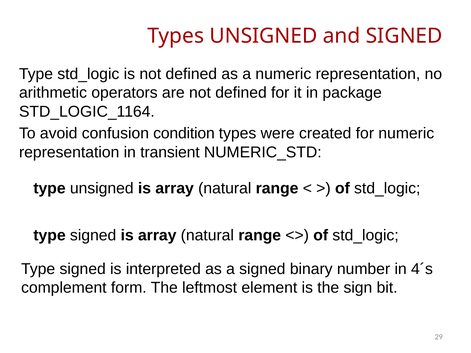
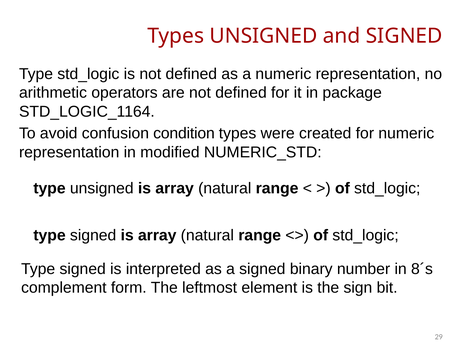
transient: transient -> modified
4´s: 4´s -> 8´s
